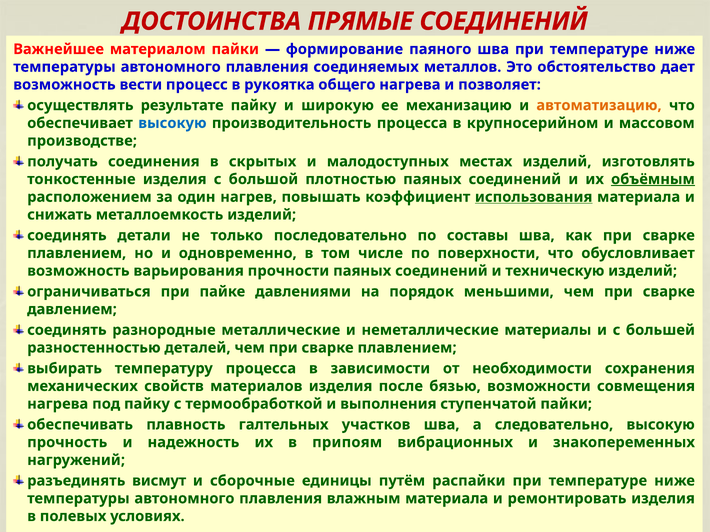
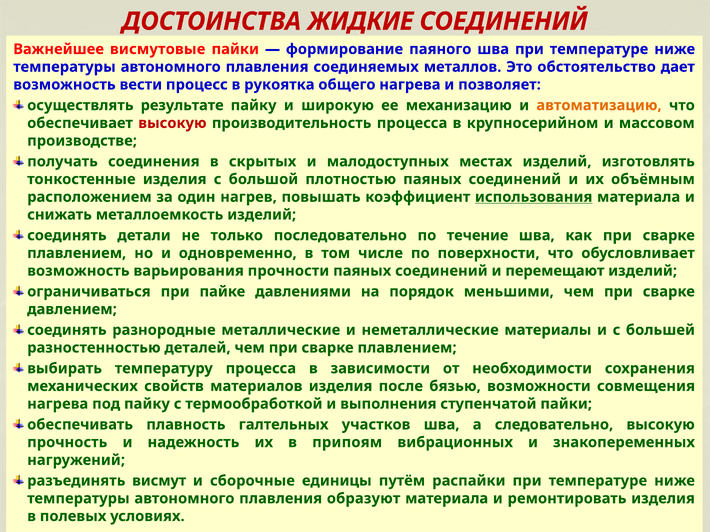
ПРЯМЫЕ: ПРЯМЫЕ -> ЖИДКИЕ
материалом: материалом -> висмутовые
высокую at (172, 123) colour: blue -> red
объёмным underline: present -> none
составы: составы -> течение
техническую: техническую -> перемещают
влажным: влажным -> образуют
